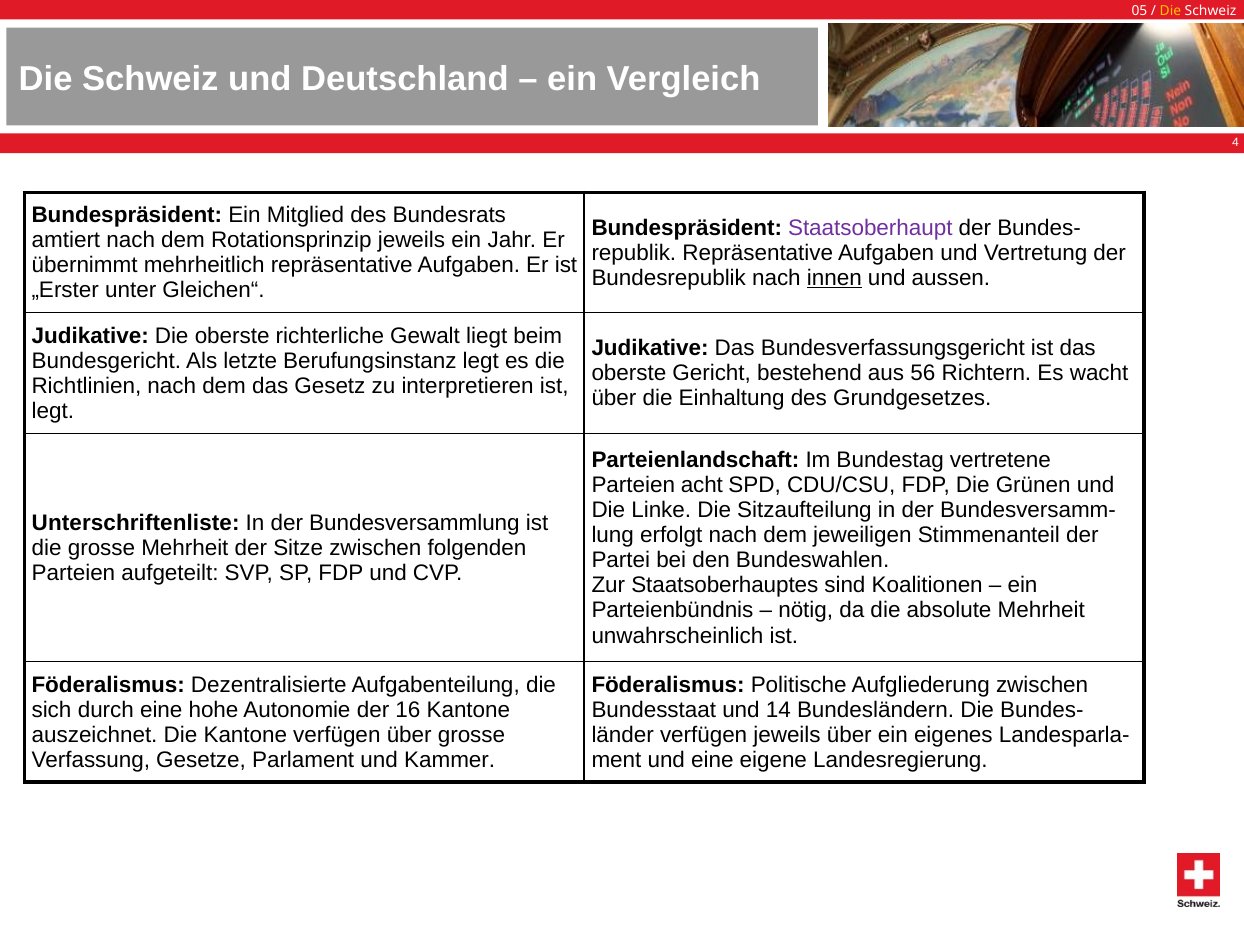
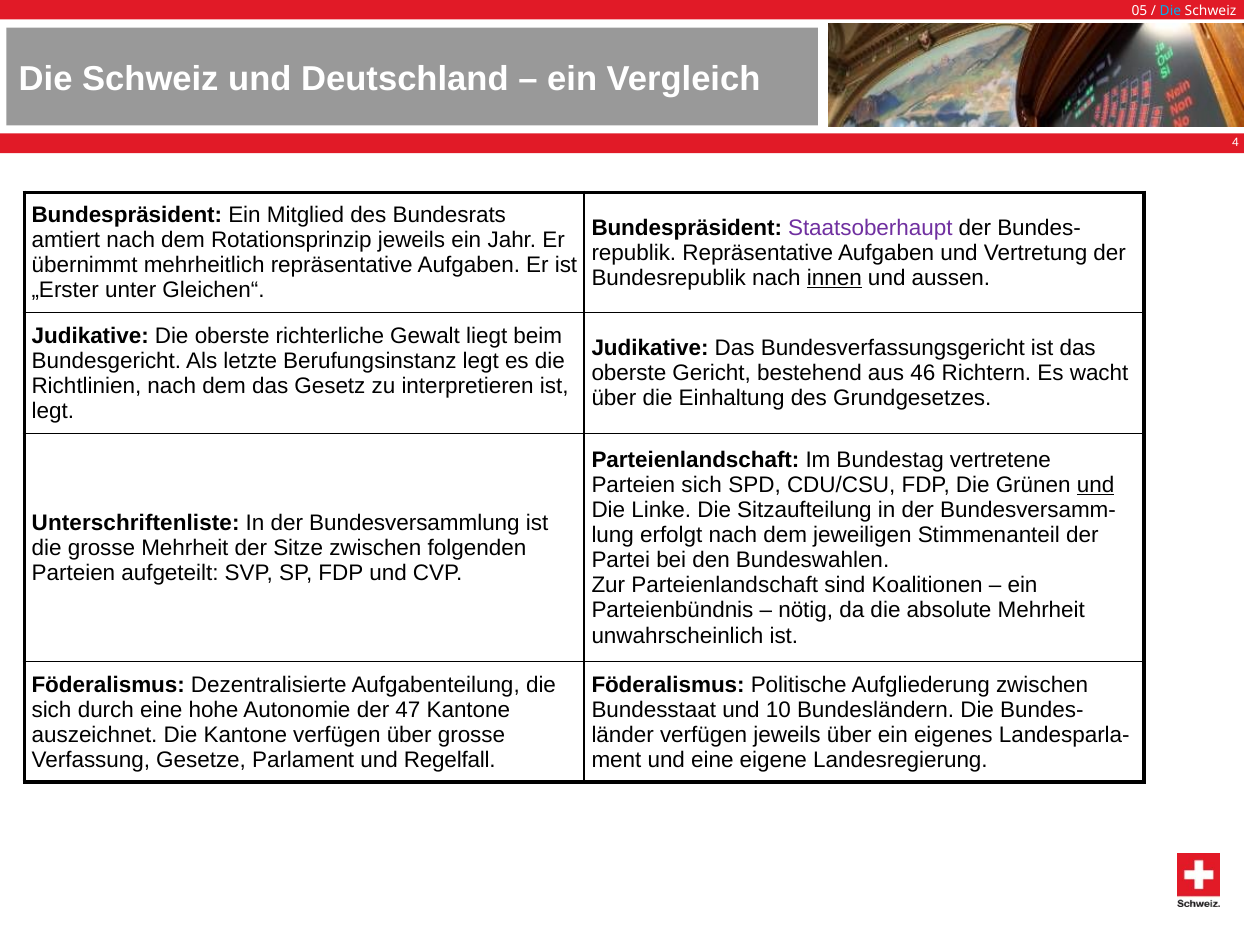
Die at (1170, 11) colour: yellow -> light blue
56: 56 -> 46
Parteien acht: acht -> sich
und at (1096, 485) underline: none -> present
Zur Staatsoberhauptes: Staatsoberhauptes -> Parteienlandschaft
16: 16 -> 47
14: 14 -> 10
Kammer: Kammer -> Regelfall
